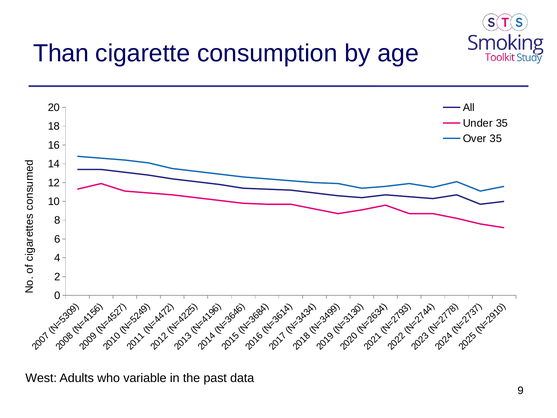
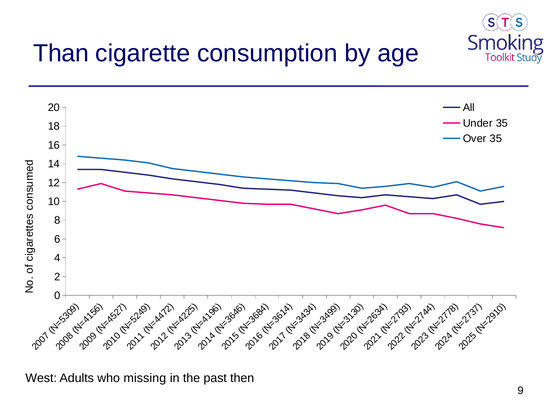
variable: variable -> missing
data: data -> then
